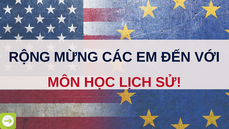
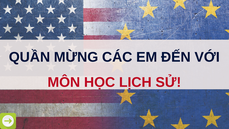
RỘNG: RỘNG -> QUẦN
